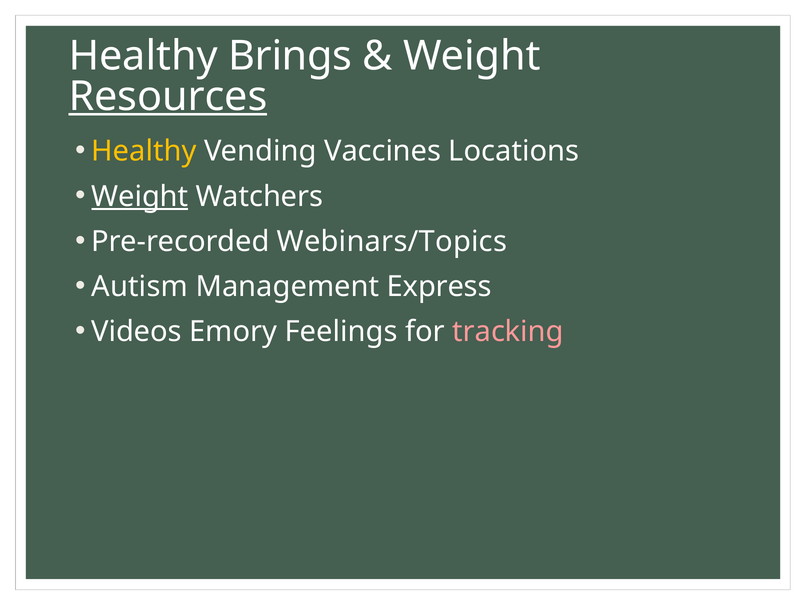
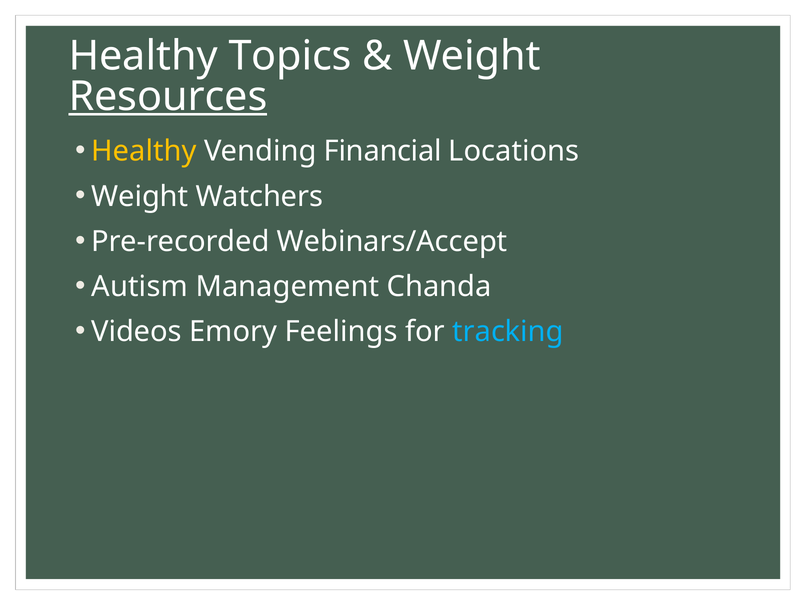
Brings: Brings -> Topics
Vaccines: Vaccines -> Financial
Weight at (140, 196) underline: present -> none
Webinars/Topics: Webinars/Topics -> Webinars/Accept
Express: Express -> Chanda
tracking colour: pink -> light blue
